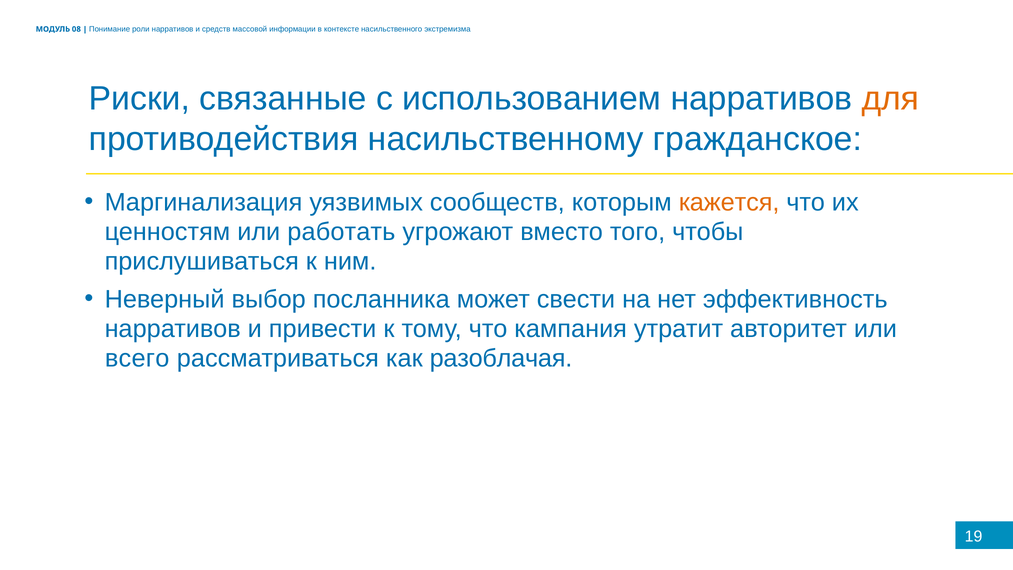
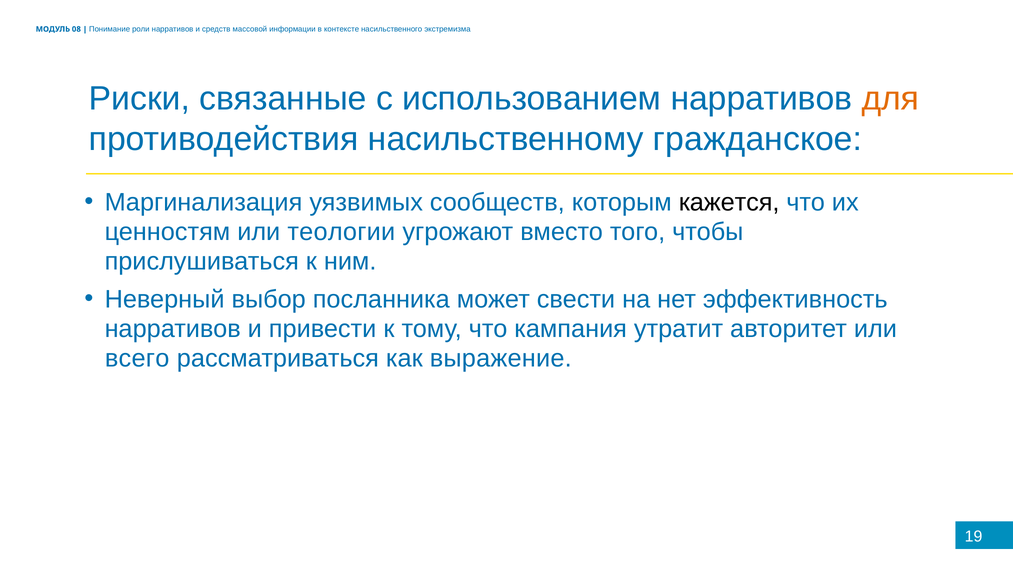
кажется colour: orange -> black
работать: работать -> теологии
разоблачая: разоблачая -> выражение
